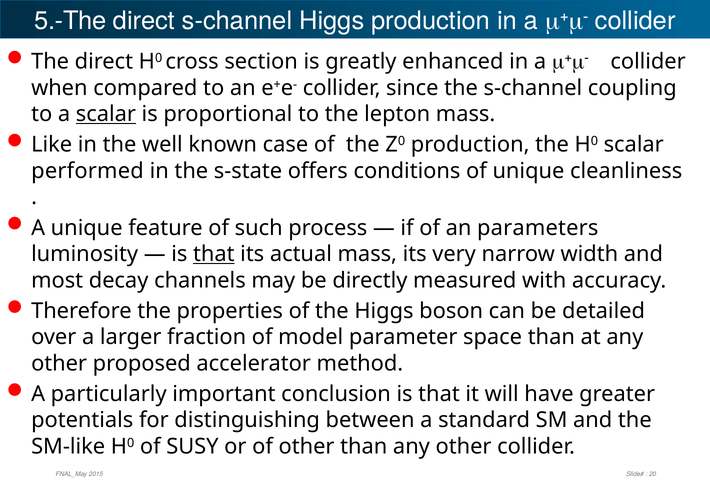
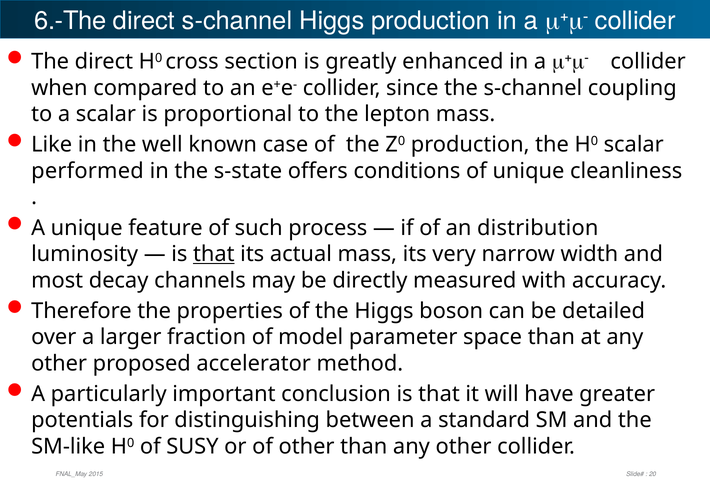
5.-The: 5.-The -> 6.-The
scalar at (106, 114) underline: present -> none
parameters: parameters -> distribution
